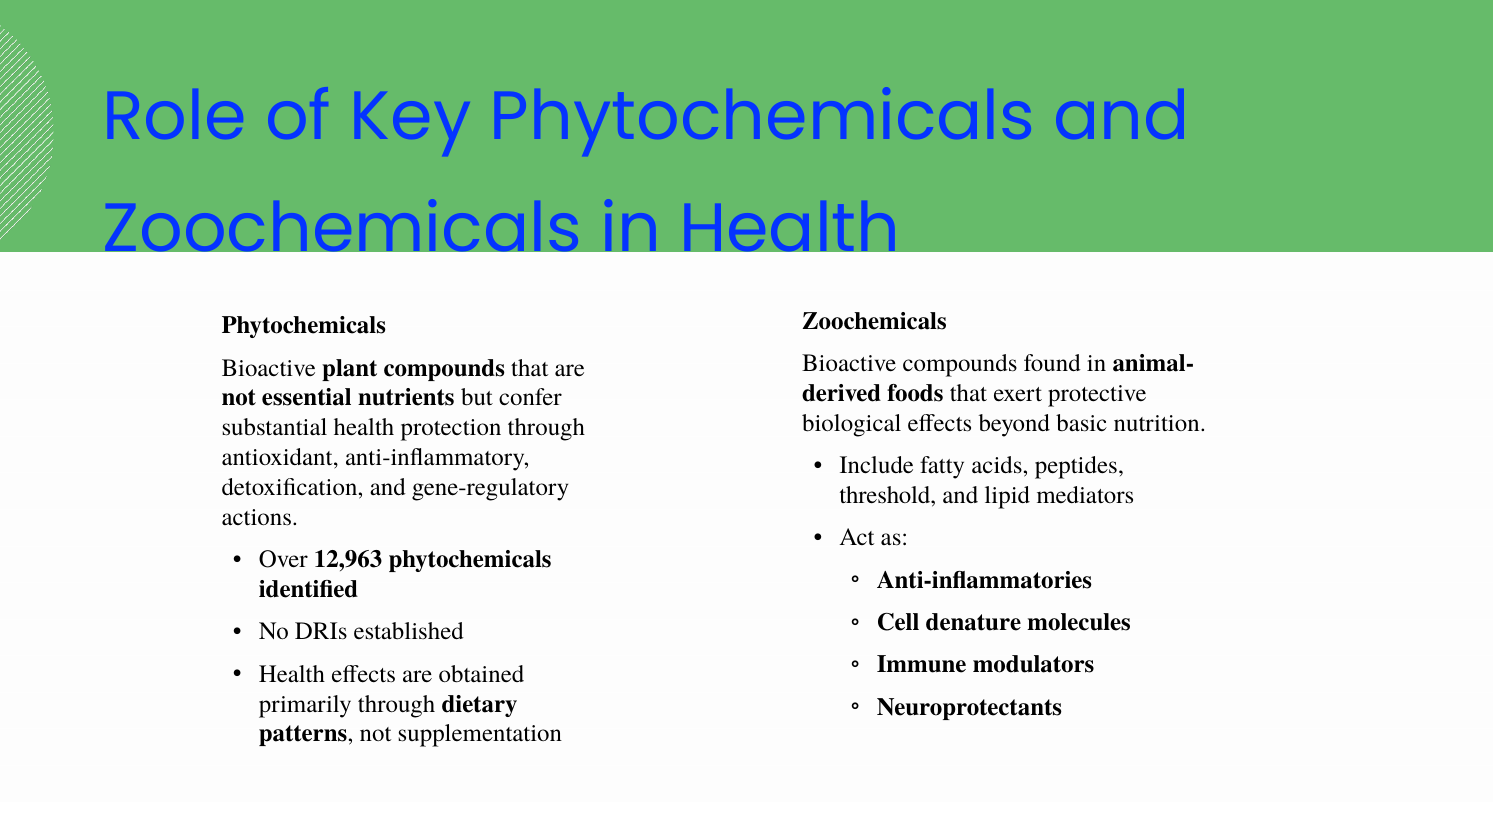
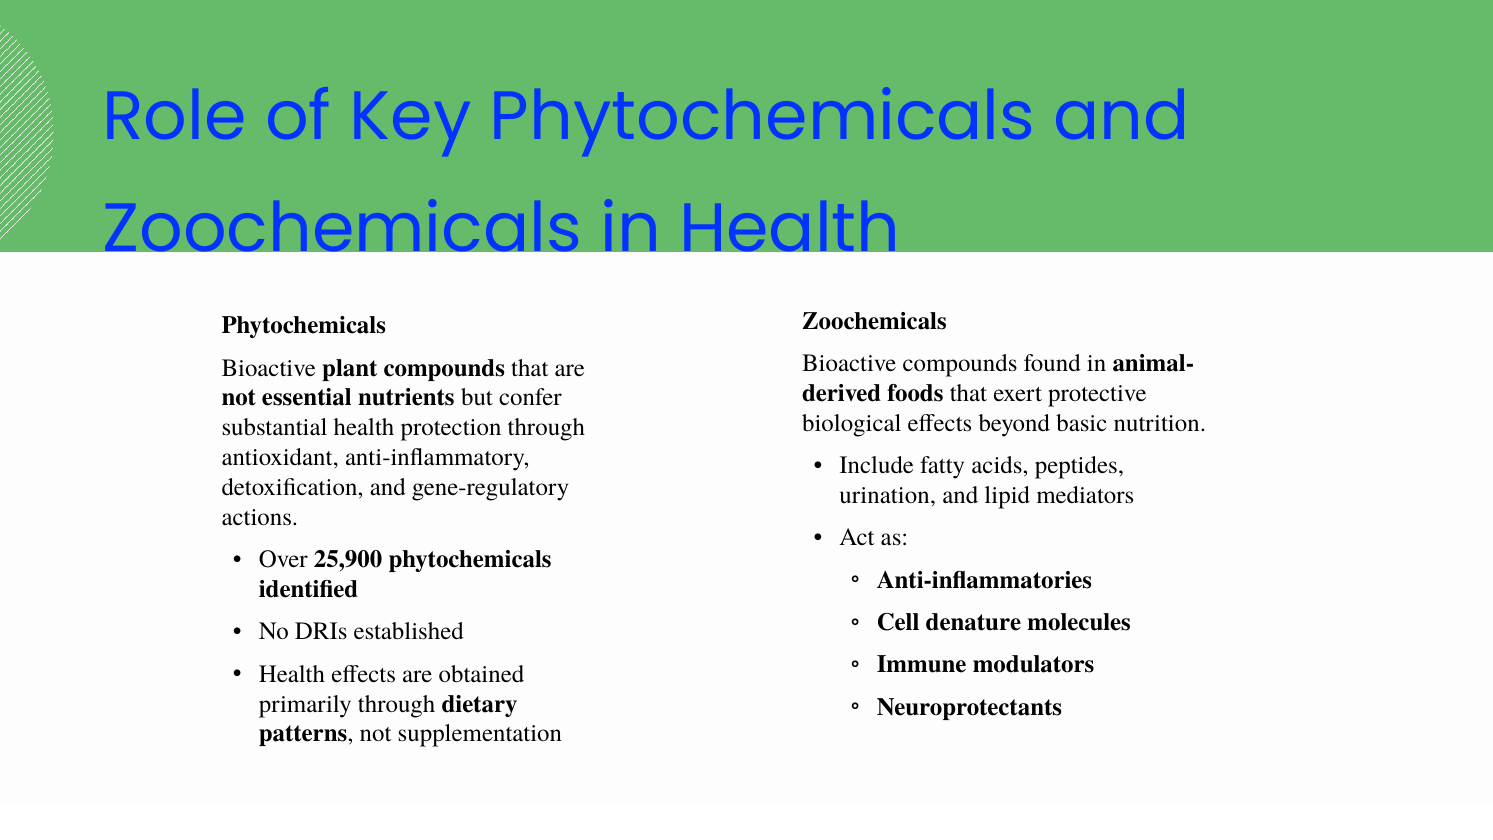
threshold: threshold -> urination
12,963: 12,963 -> 25,900
